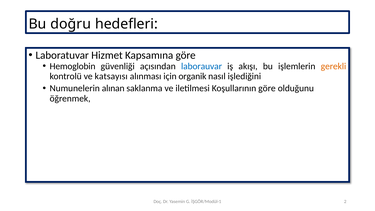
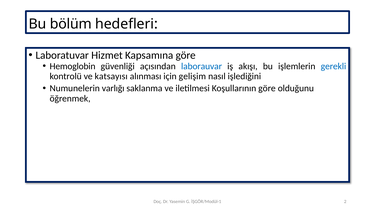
doğru: doğru -> bölüm
gerekli colour: orange -> blue
organik: organik -> gelişim
alınan: alınan -> varlığı
